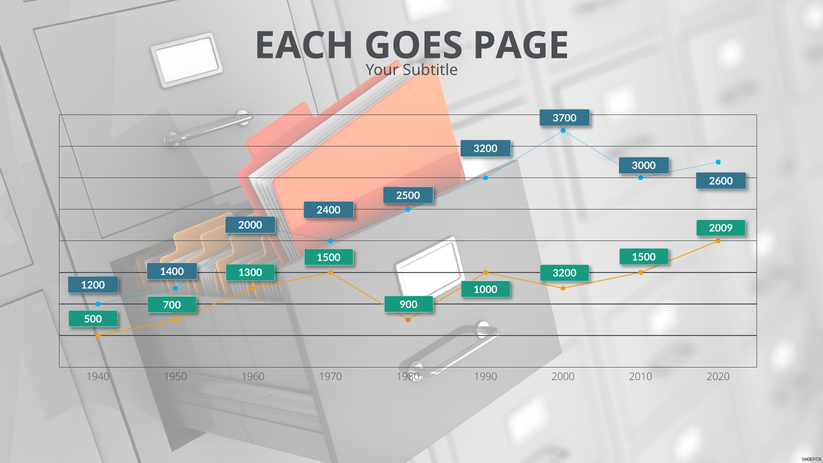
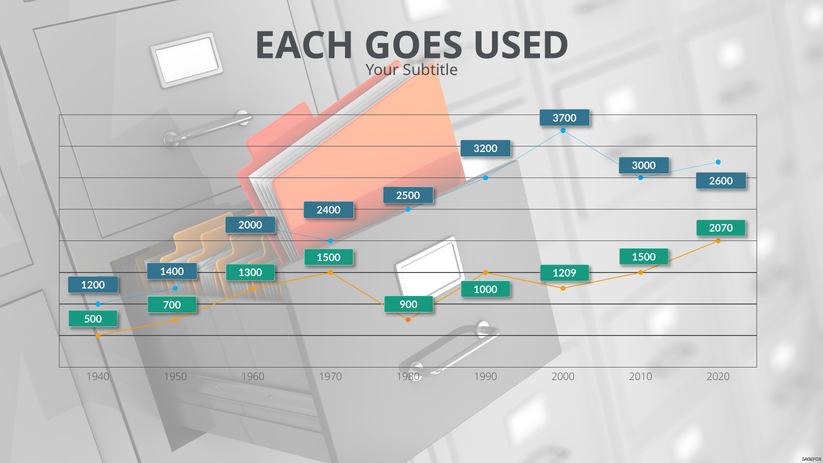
PAGE: PAGE -> USED
2009: 2009 -> 2070
3200 at (565, 274): 3200 -> 1209
